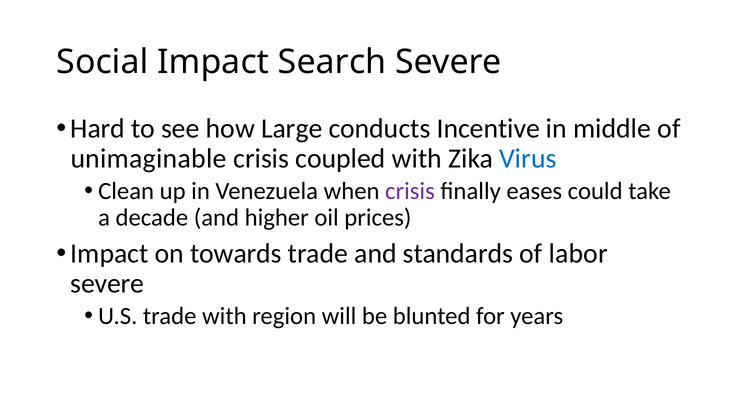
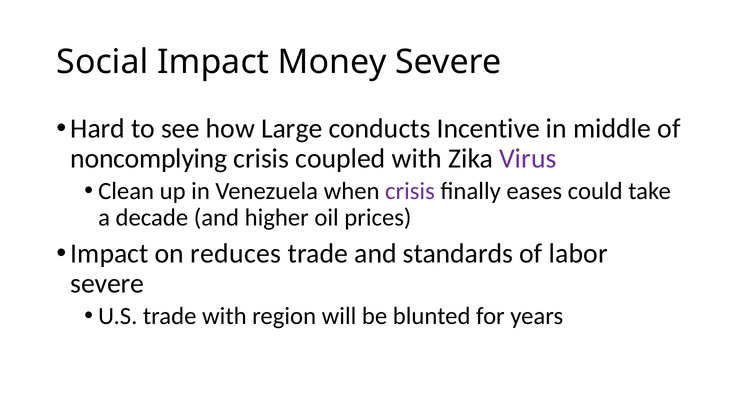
Search: Search -> Money
unimaginable: unimaginable -> noncomplying
Virus colour: blue -> purple
towards: towards -> reduces
